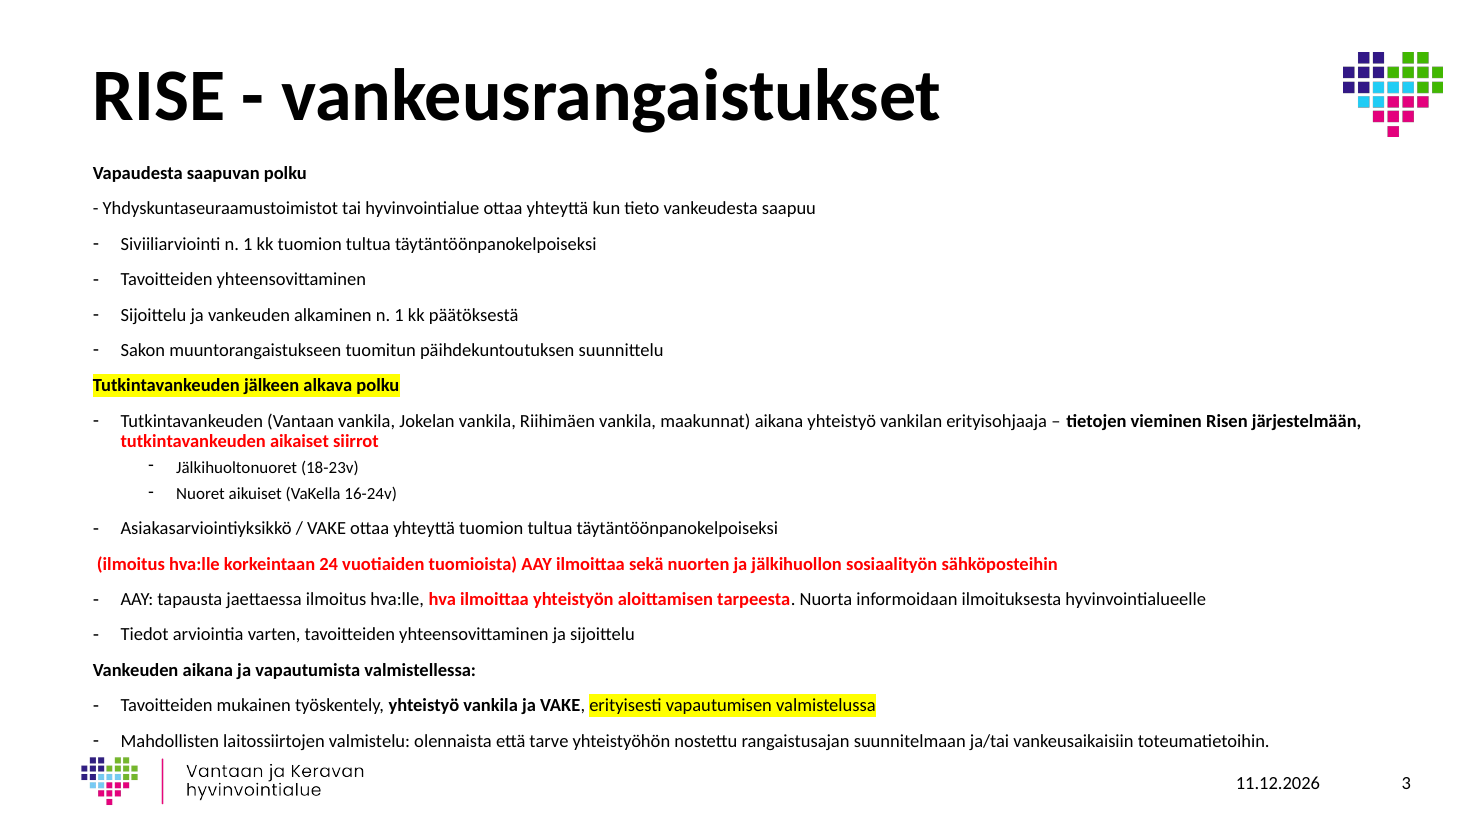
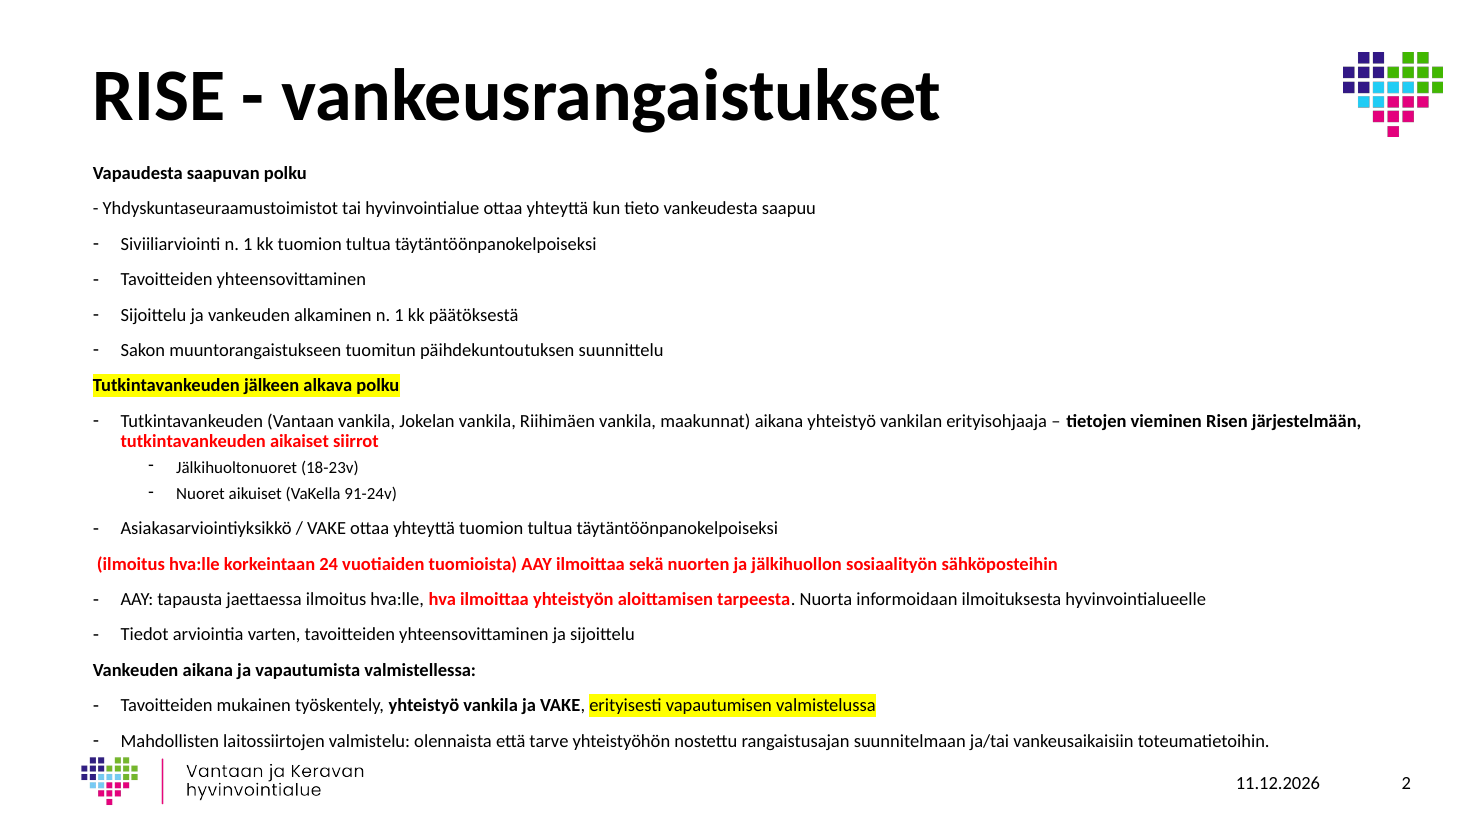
16-24v: 16-24v -> 91-24v
3: 3 -> 2
